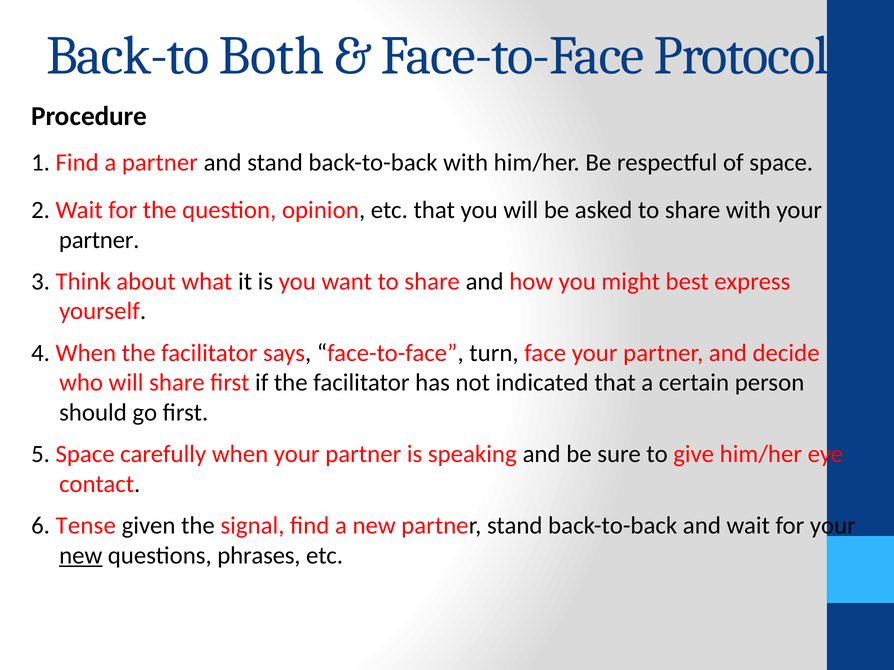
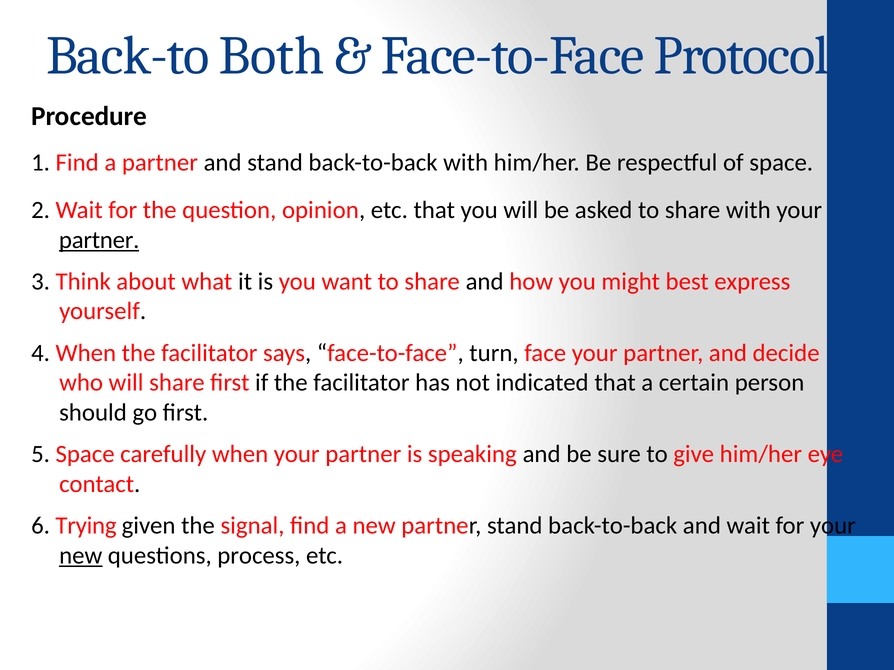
partner at (99, 240) underline: none -> present
Tense: Tense -> Trying
phrases: phrases -> process
